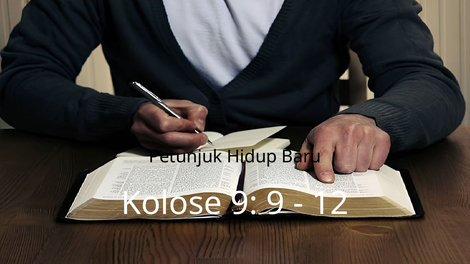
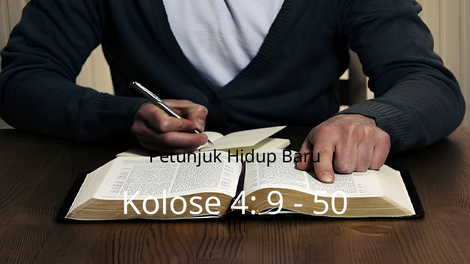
Kolose 9: 9 -> 4
12: 12 -> 50
